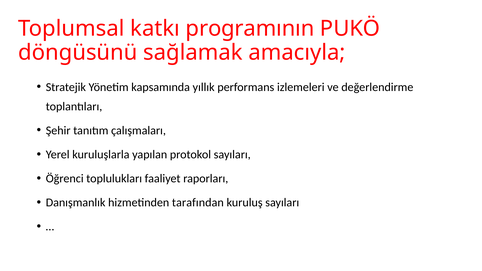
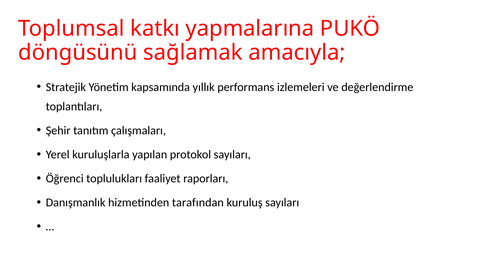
programının: programının -> yapmalarına
